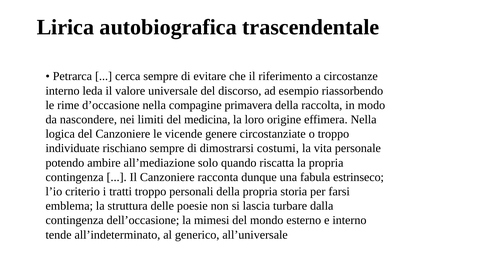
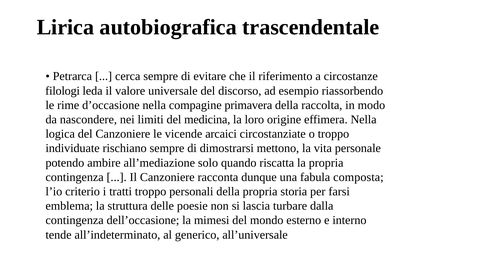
interno at (63, 91): interno -> filologi
genere: genere -> arcaici
costumi: costumi -> mettono
estrinseco: estrinseco -> composta
